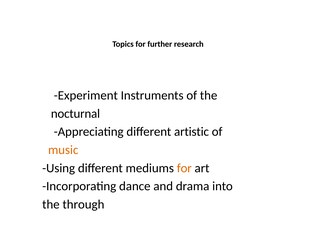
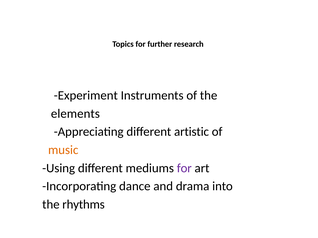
nocturnal: nocturnal -> elements
for at (184, 168) colour: orange -> purple
through: through -> rhythms
